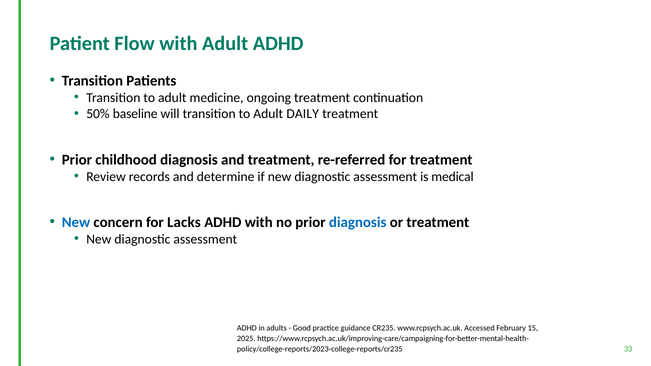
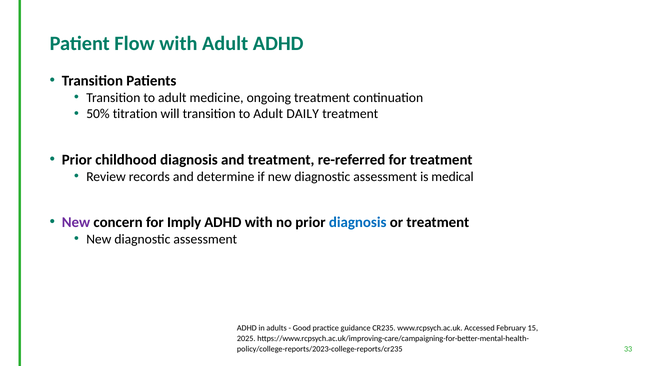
baseline: baseline -> titration
New at (76, 222) colour: blue -> purple
Lacks: Lacks -> Imply
